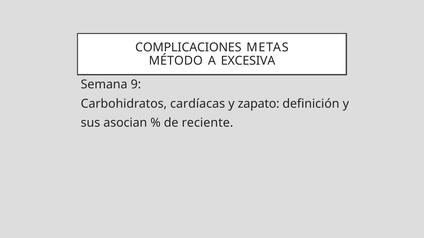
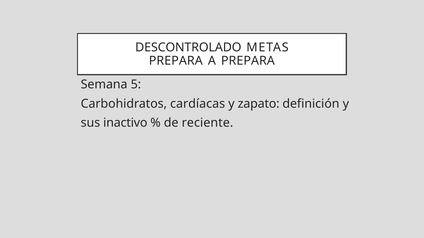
COMPLICACIONES: COMPLICACIONES -> DESCONTROLADO
MÉTODO at (176, 61): MÉTODO -> PREPARA
A EXCESIVA: EXCESIVA -> PREPARA
9: 9 -> 5
asocian: asocian -> inactivo
